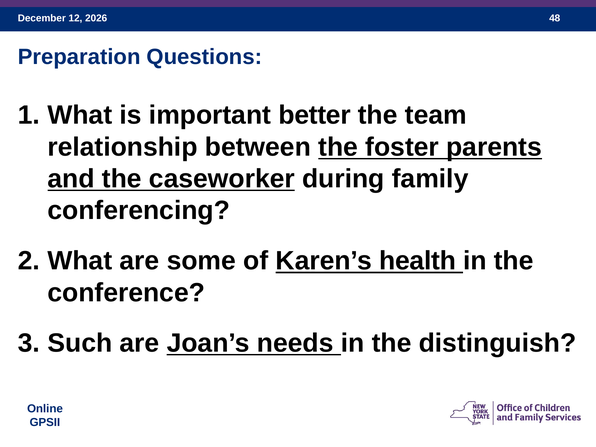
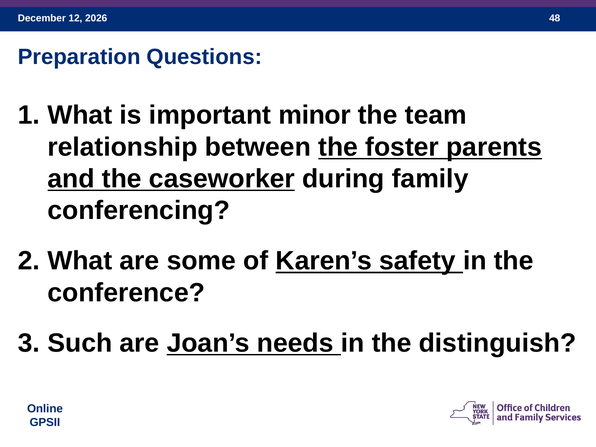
better: better -> minor
health: health -> safety
